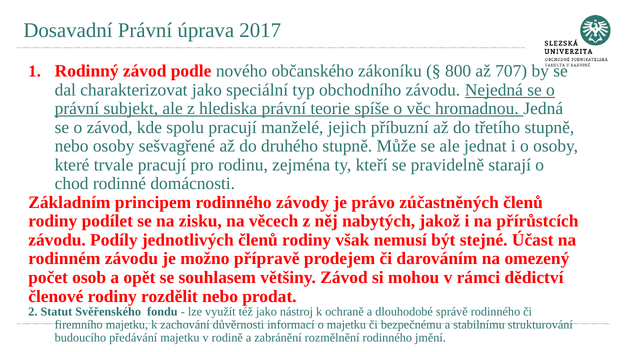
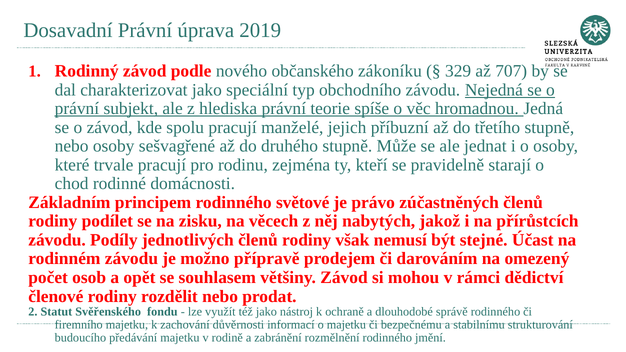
2017: 2017 -> 2019
800: 800 -> 329
závody: závody -> světové
